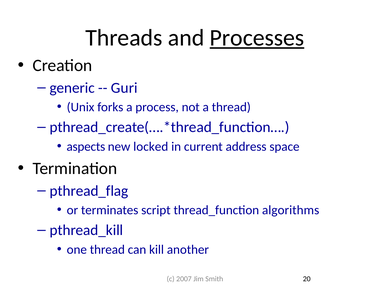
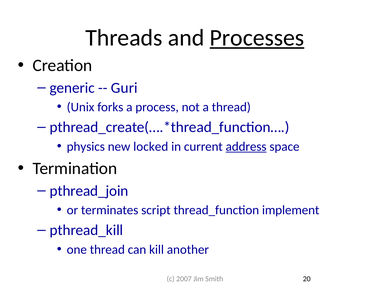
aspects: aspects -> physics
address underline: none -> present
pthread_flag: pthread_flag -> pthread_join
algorithms: algorithms -> implement
